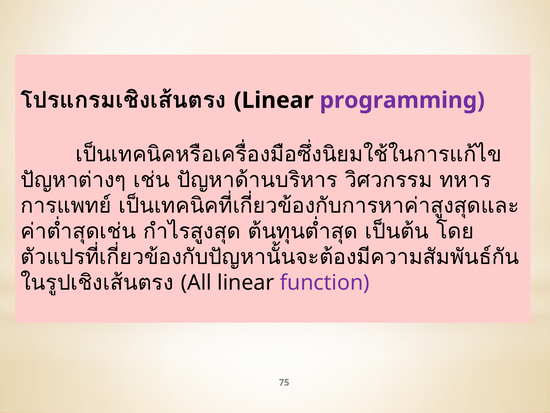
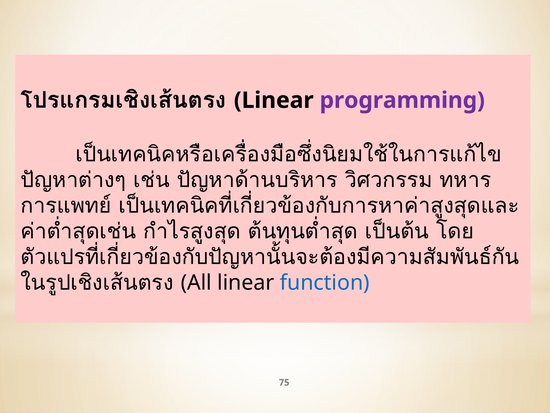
function colour: purple -> blue
